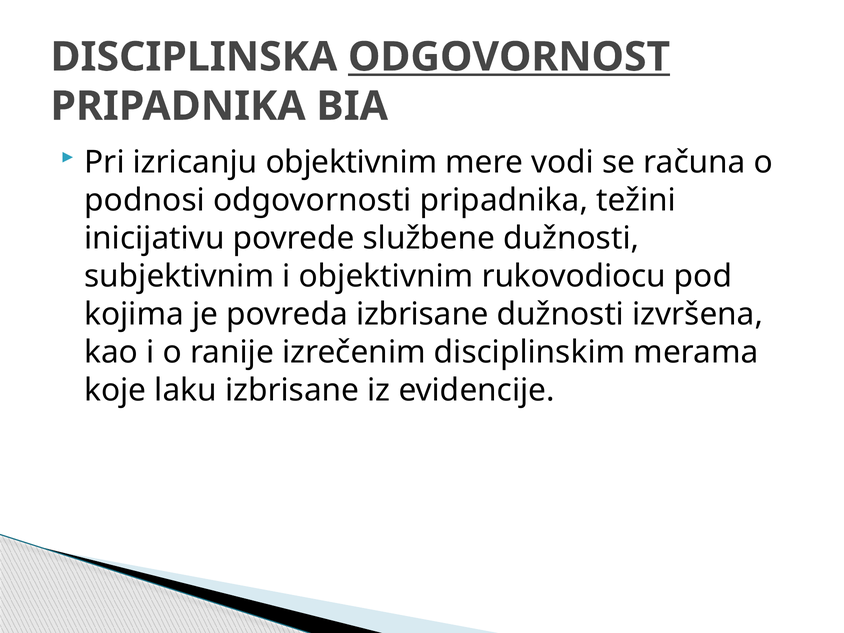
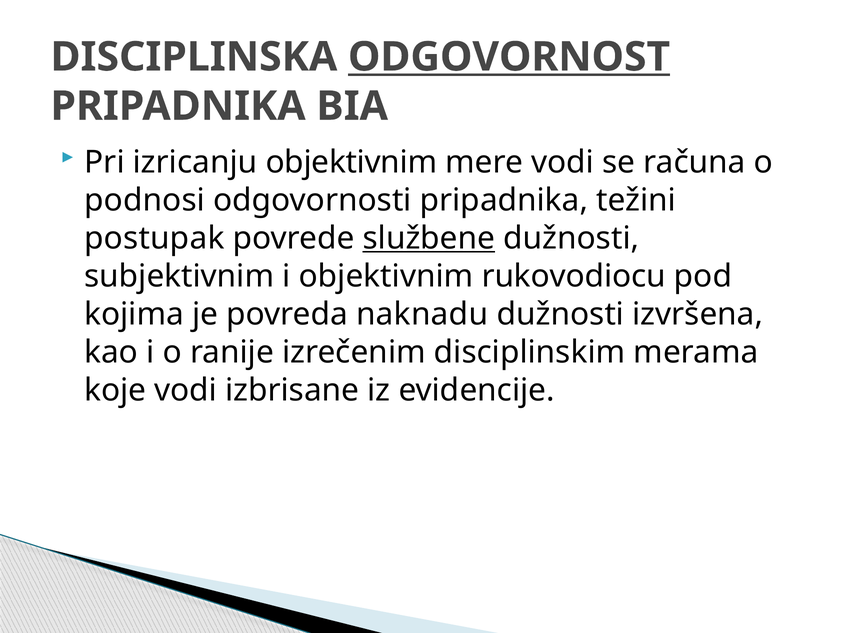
inicijativu: inicijativu -> postupak
službene underline: none -> present
povreda izbrisane: izbrisane -> naknadu
koje laku: laku -> vodi
